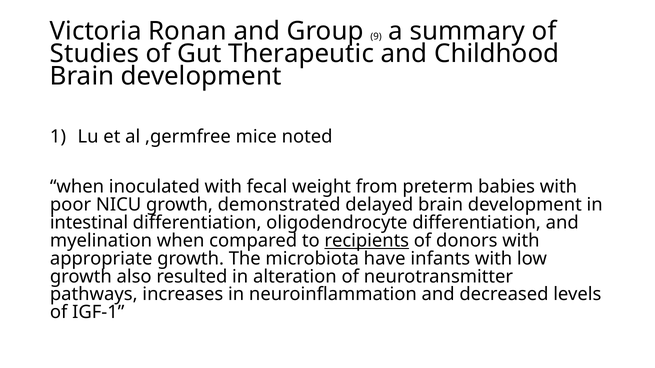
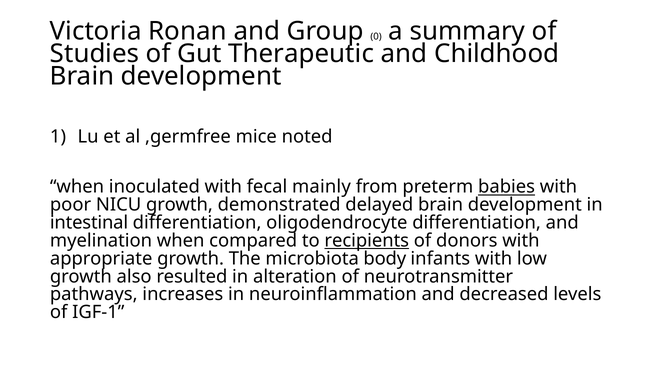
9: 9 -> 0
weight: weight -> mainly
babies underline: none -> present
have: have -> body
